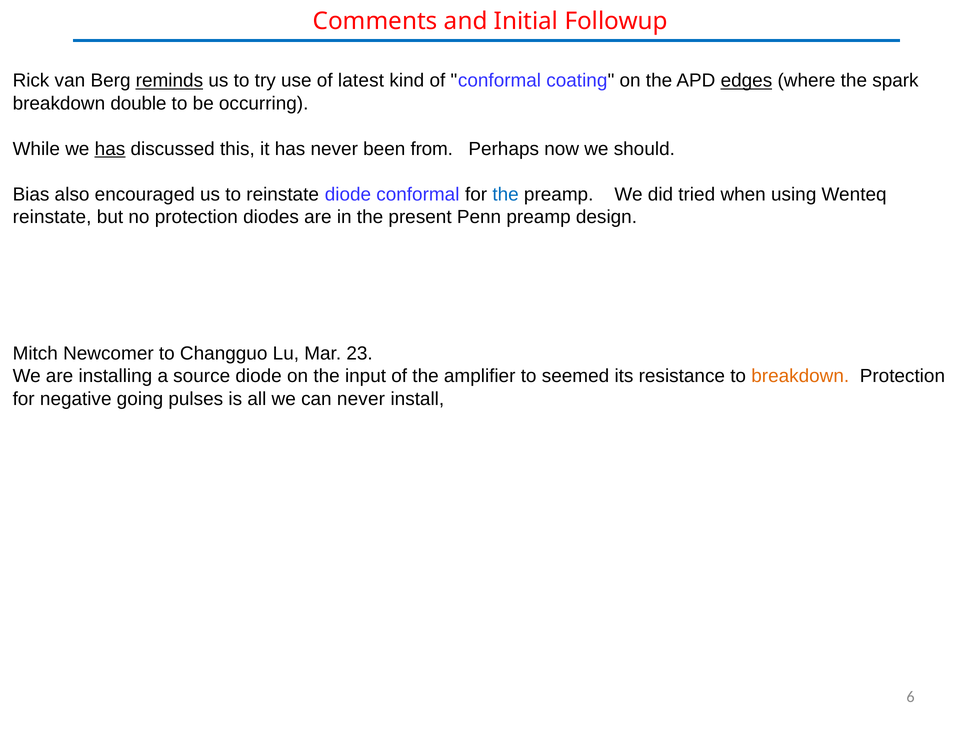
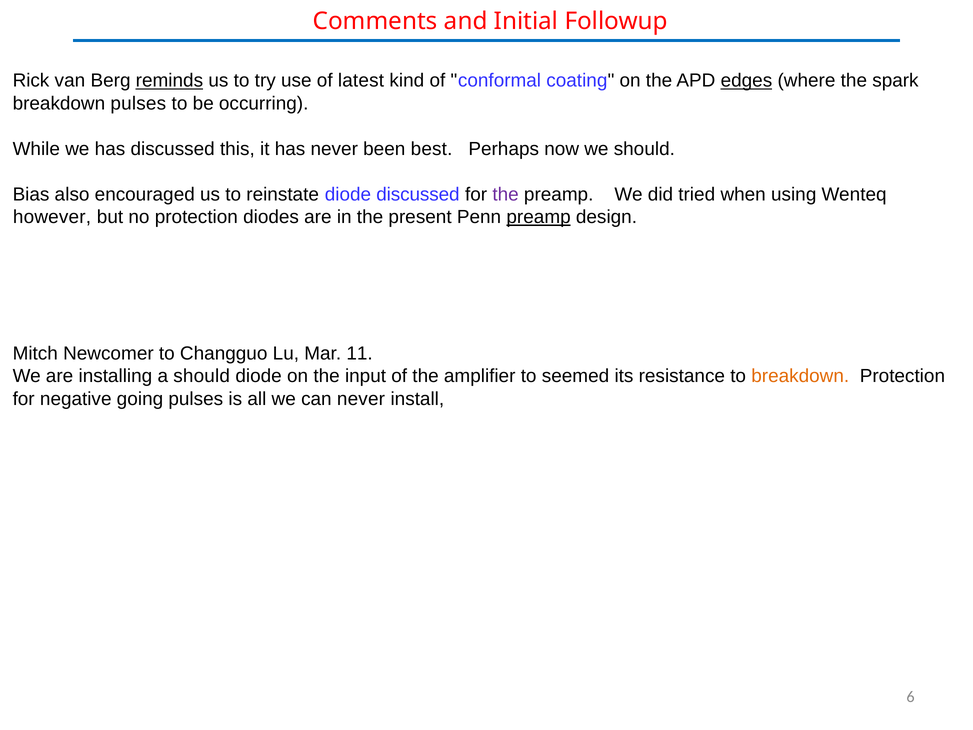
breakdown double: double -> pulses
has at (110, 149) underline: present -> none
from: from -> best
diode conformal: conformal -> discussed
the at (506, 194) colour: blue -> purple
reinstate at (52, 217): reinstate -> however
preamp at (539, 217) underline: none -> present
23: 23 -> 11
a source: source -> should
